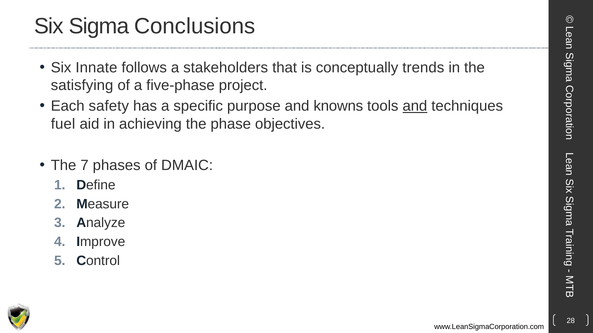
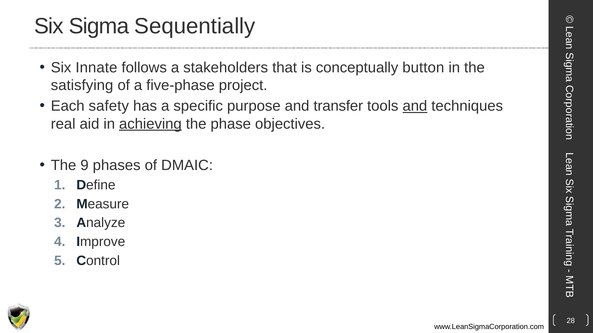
Conclusions: Conclusions -> Sequentially
trends: trends -> button
knowns: knowns -> transfer
fuel: fuel -> real
achieving underline: none -> present
7: 7 -> 9
